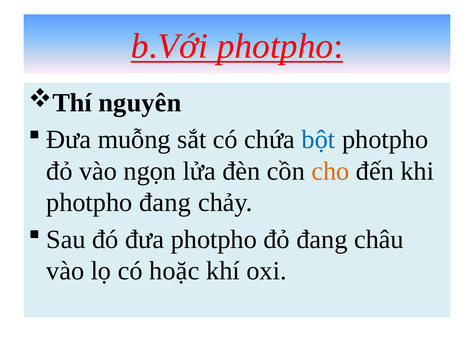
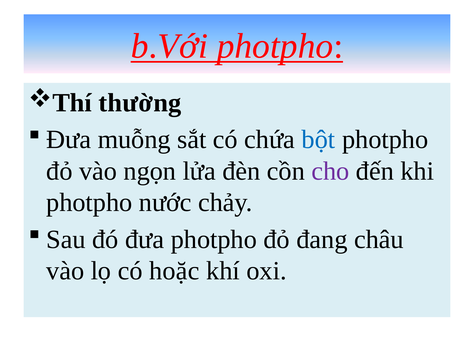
nguyên: nguyên -> thường
cho colour: orange -> purple
photpho đang: đang -> nước
